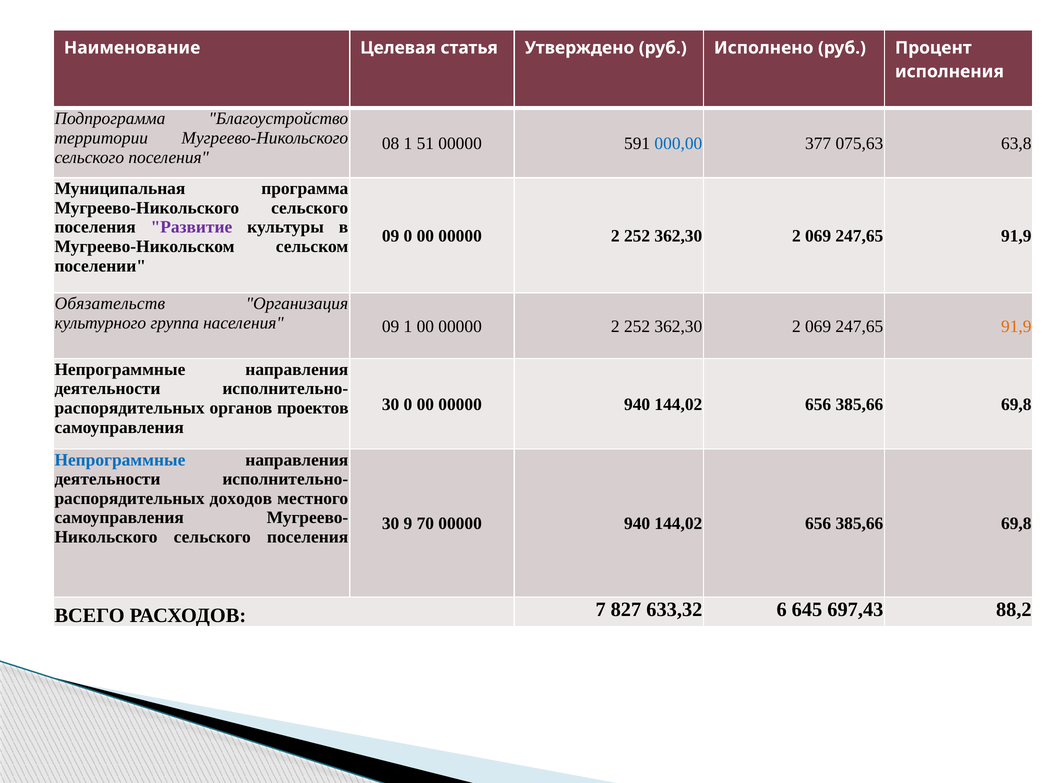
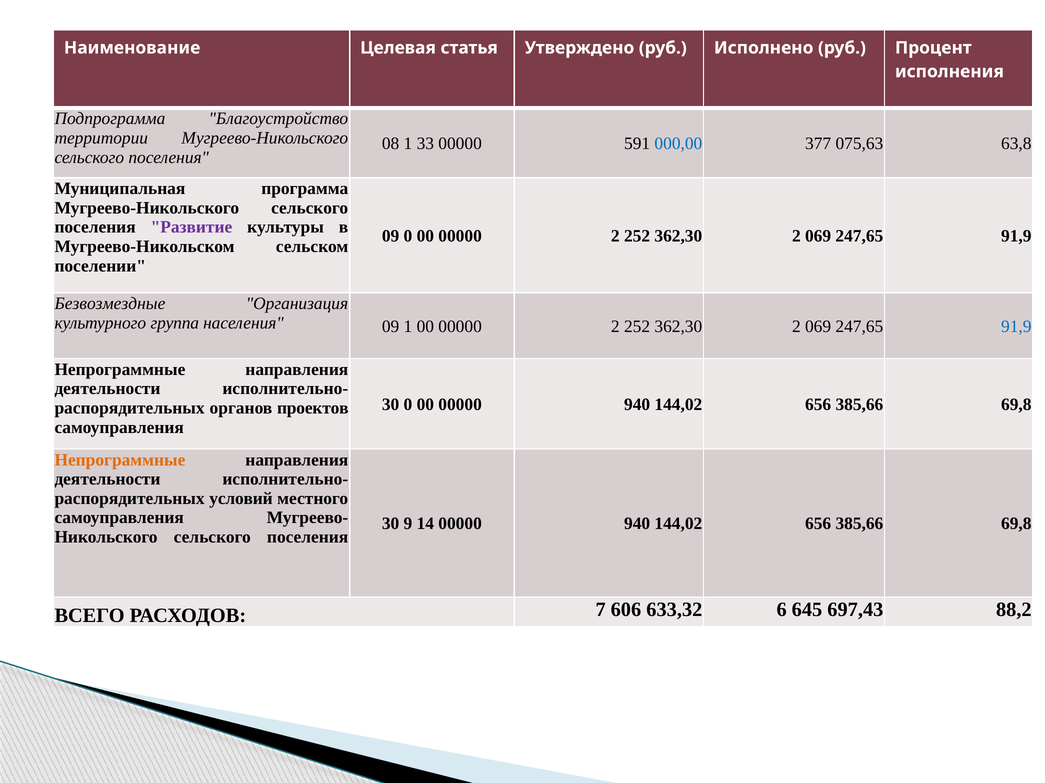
51: 51 -> 33
Обязательств: Обязательств -> Безвозмездные
91,9 at (1016, 327) colour: orange -> blue
Непрограммные at (120, 460) colour: blue -> orange
доходов: доходов -> условий
70: 70 -> 14
827: 827 -> 606
